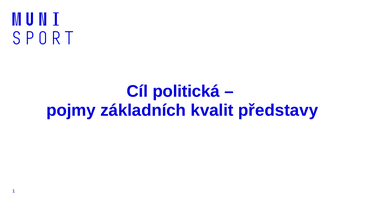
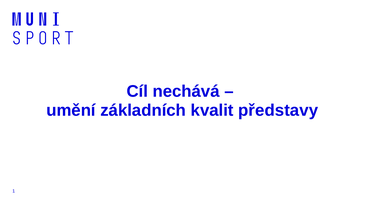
politická: politická -> nechává
pojmy: pojmy -> umění
